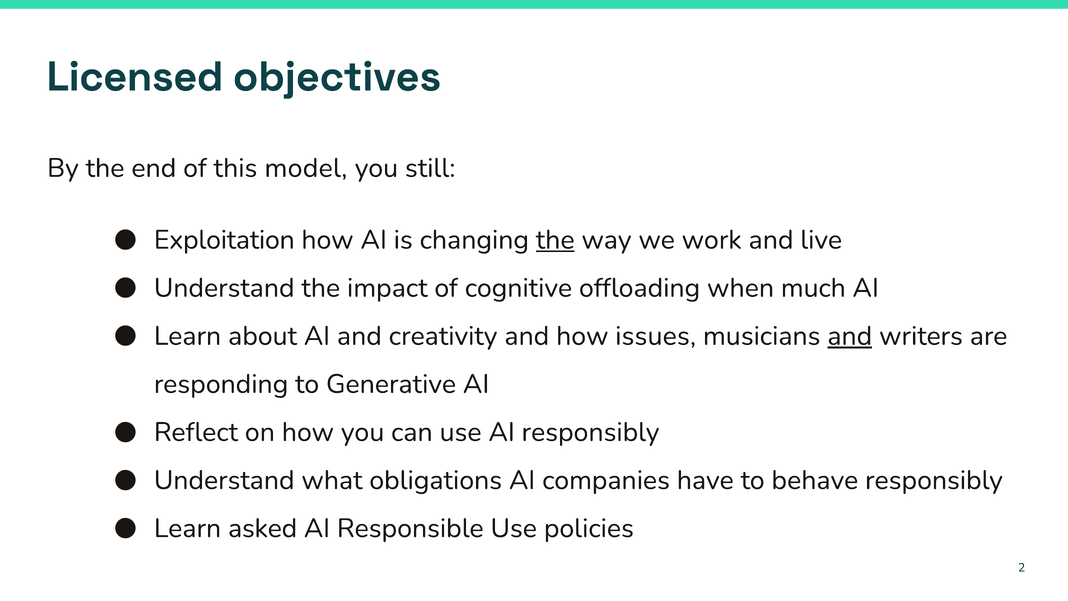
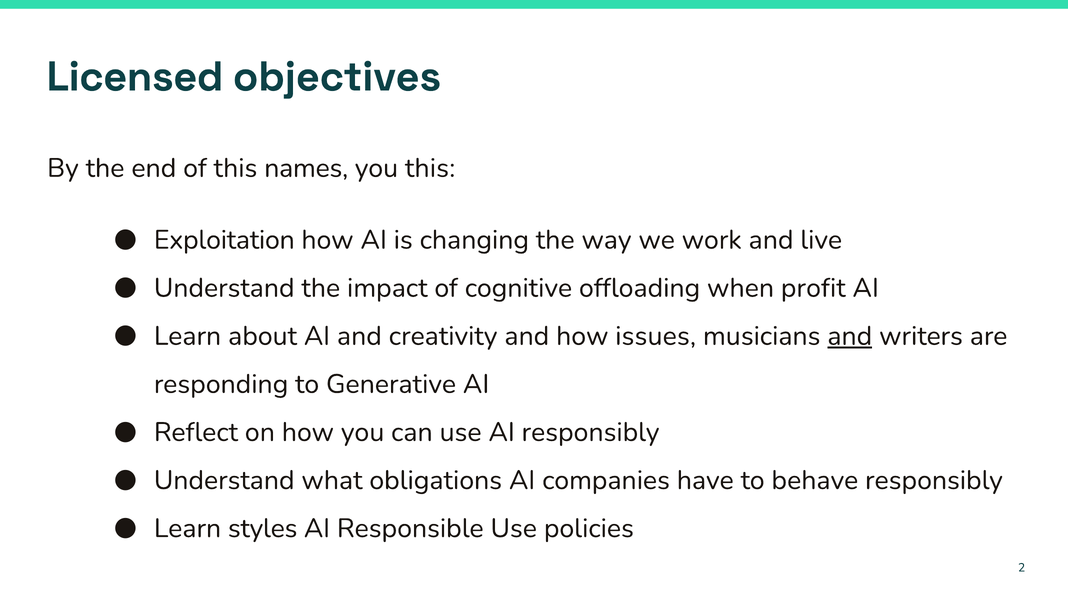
model: model -> names
you still: still -> this
the at (555, 240) underline: present -> none
much: much -> profit
asked: asked -> styles
